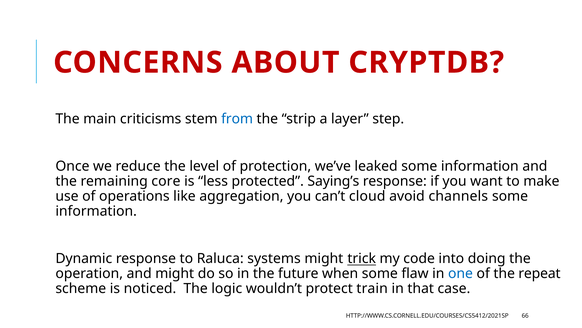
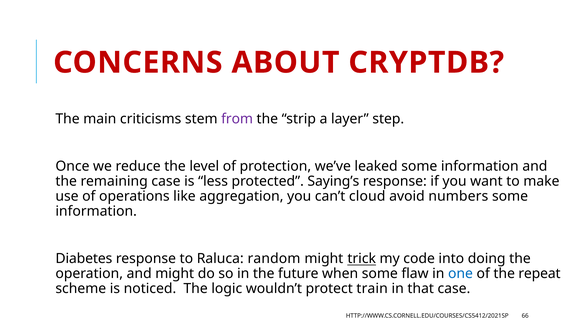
from colour: blue -> purple
remaining core: core -> case
channels: channels -> numbers
Dynamic: Dynamic -> Diabetes
systems: systems -> random
